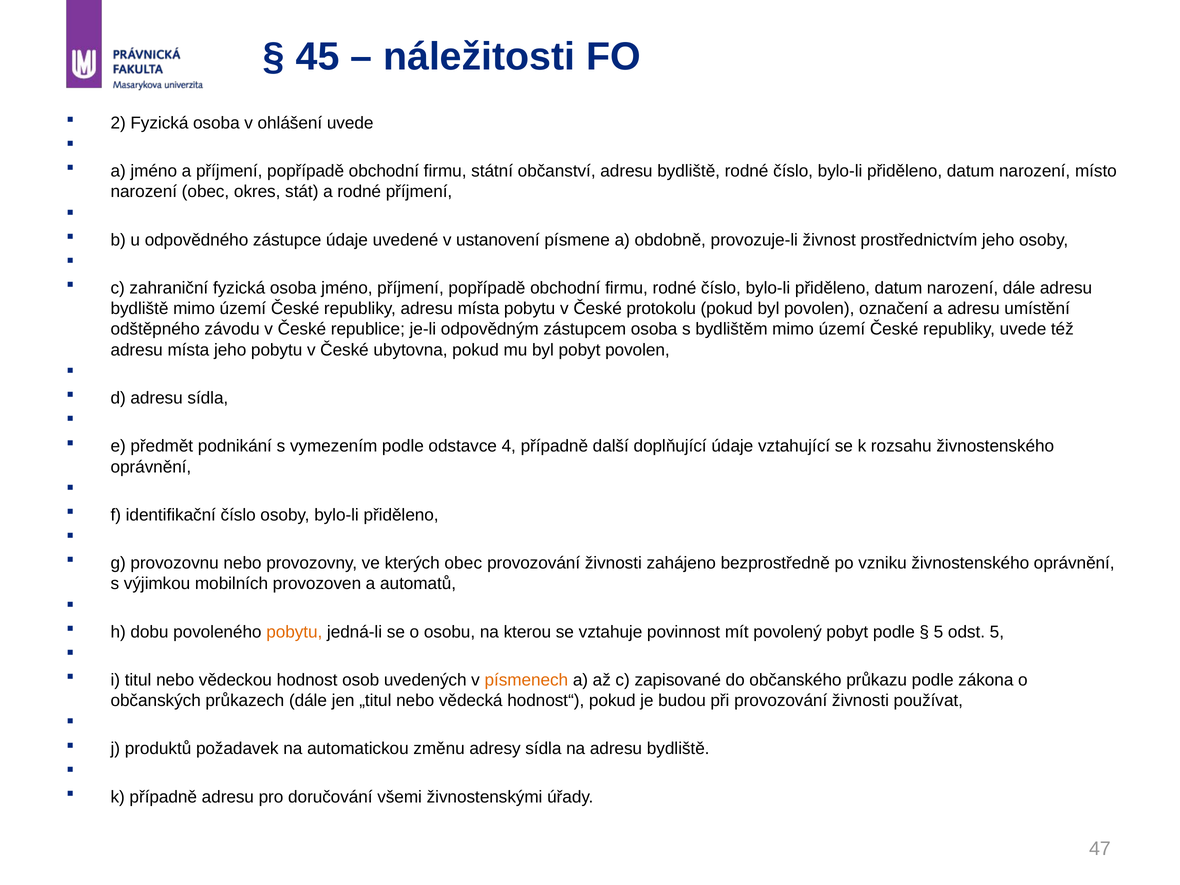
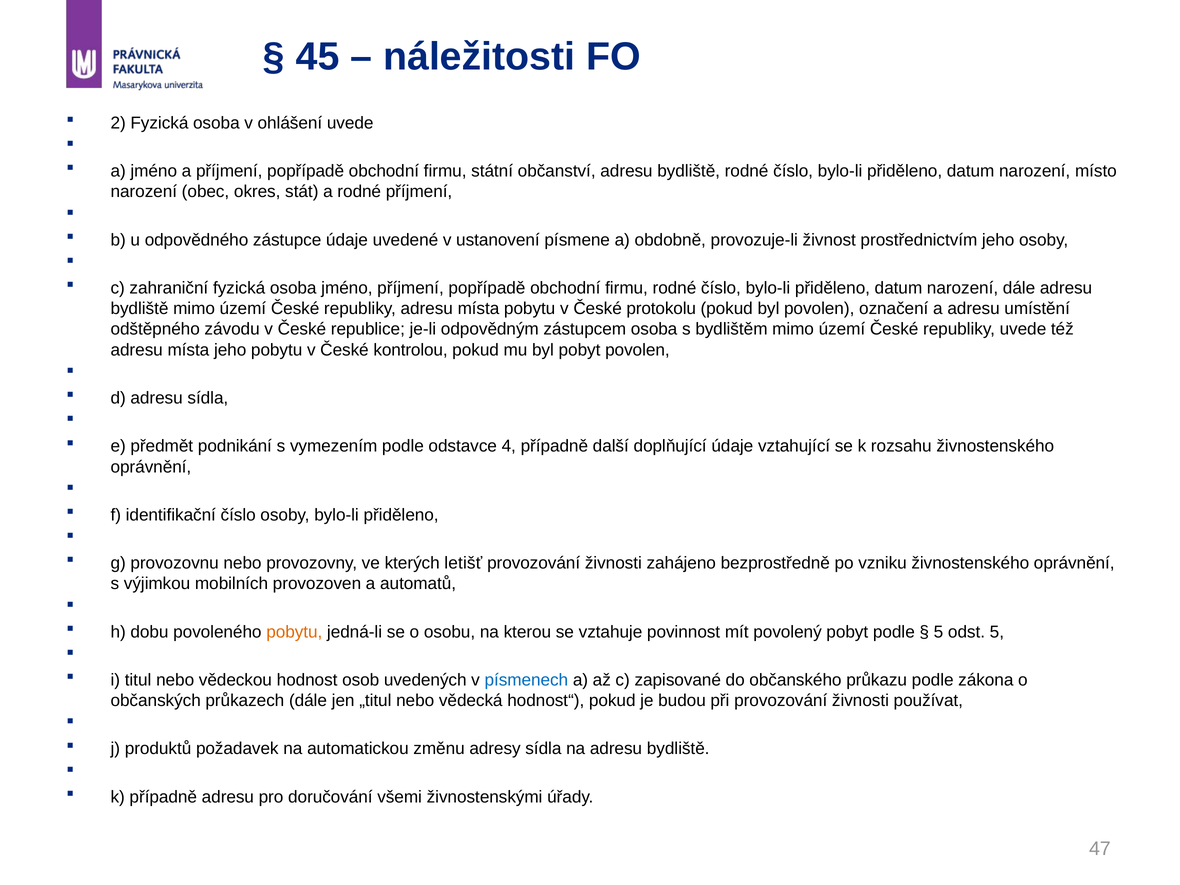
ubytovna: ubytovna -> kontrolou
kterých obec: obec -> letišť
písmenech colour: orange -> blue
